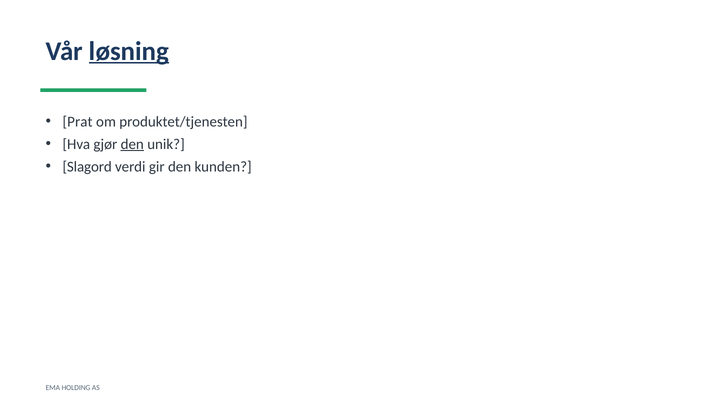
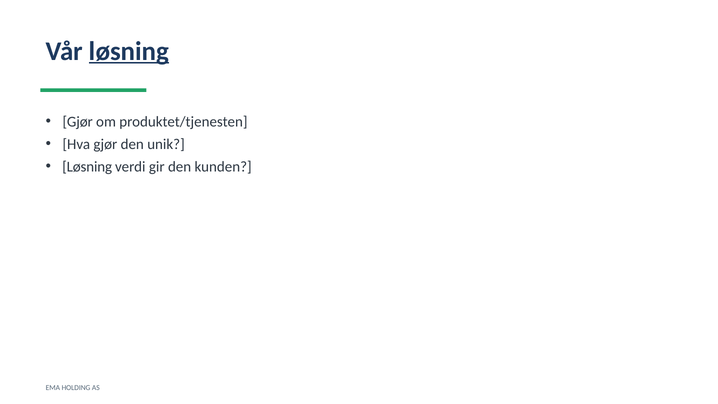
Prat at (78, 122): Prat -> Gjør
den at (132, 144) underline: present -> none
Slagord at (87, 167): Slagord -> Løsning
